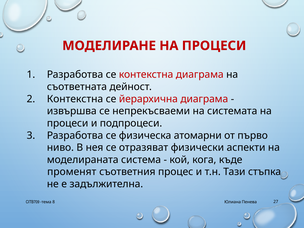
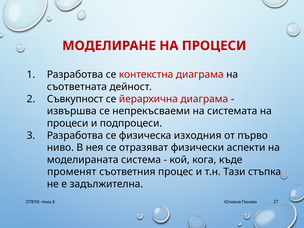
Контекстна at (75, 99): Контекстна -> Съвкупност
атомарни: атомарни -> изходния
